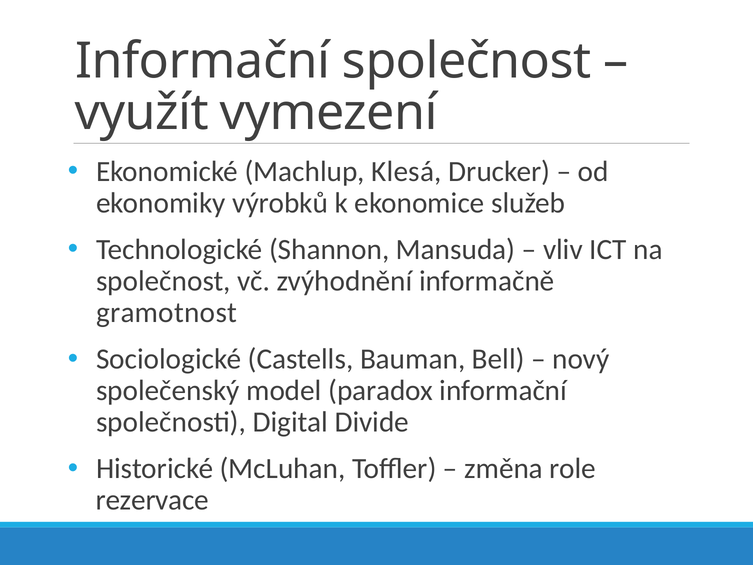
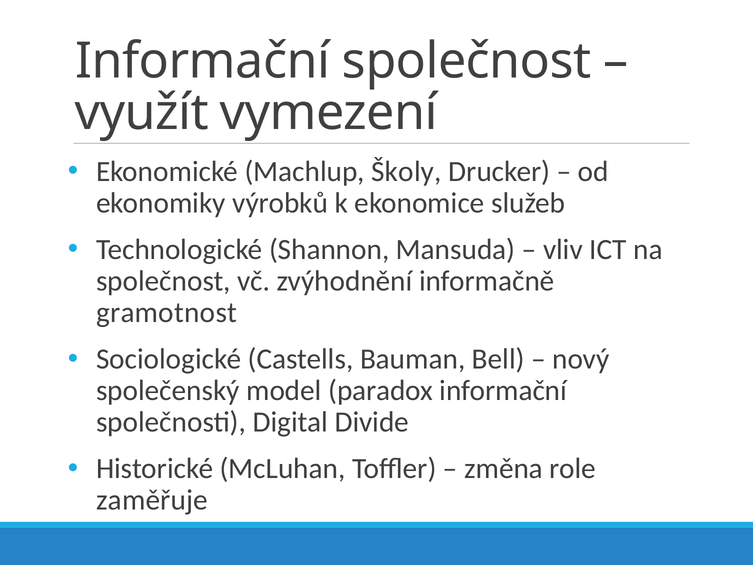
Klesá: Klesá -> Školy
rezervace: rezervace -> zaměřuje
